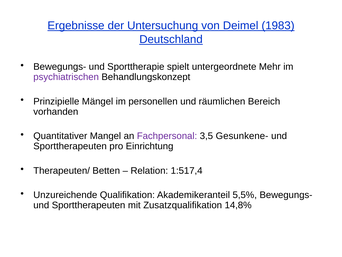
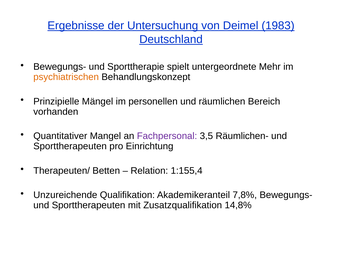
psychiatrischen colour: purple -> orange
Gesunkene-: Gesunkene- -> Räumlichen-
1:517,4: 1:517,4 -> 1:155,4
5,5%: 5,5% -> 7,8%
